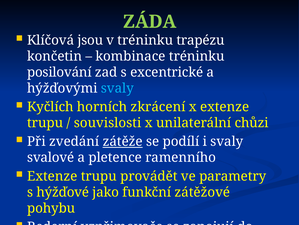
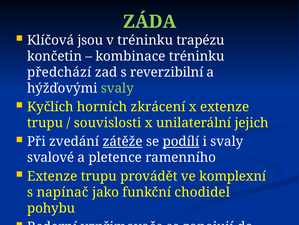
posilování: posilování -> předchází
excentrické: excentrické -> reverzibilní
svaly at (117, 88) colour: light blue -> light green
chůzi: chůzi -> jejich
podílí underline: none -> present
parametry: parametry -> komplexní
hýžďové: hýžďové -> napínač
zátěžové: zátěžové -> chodidel
